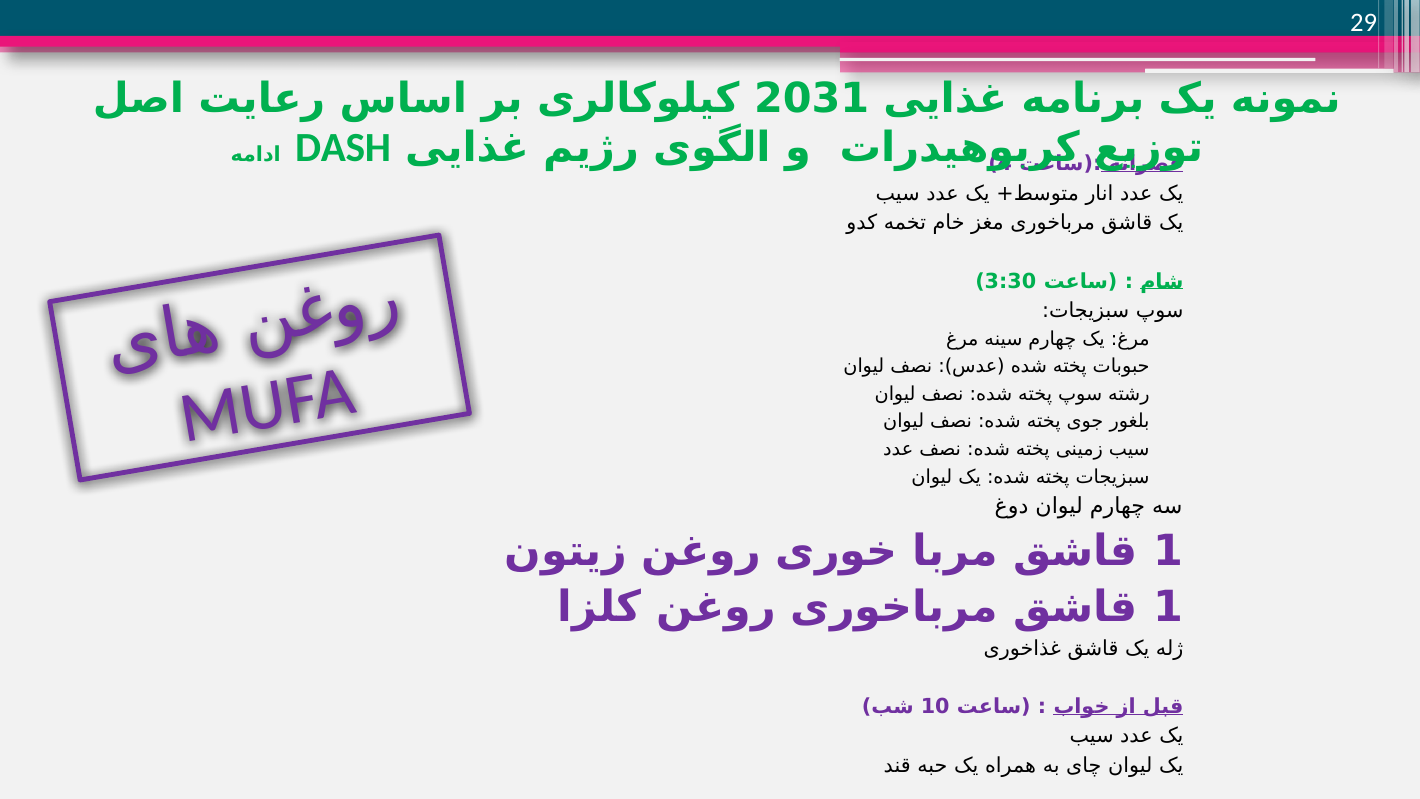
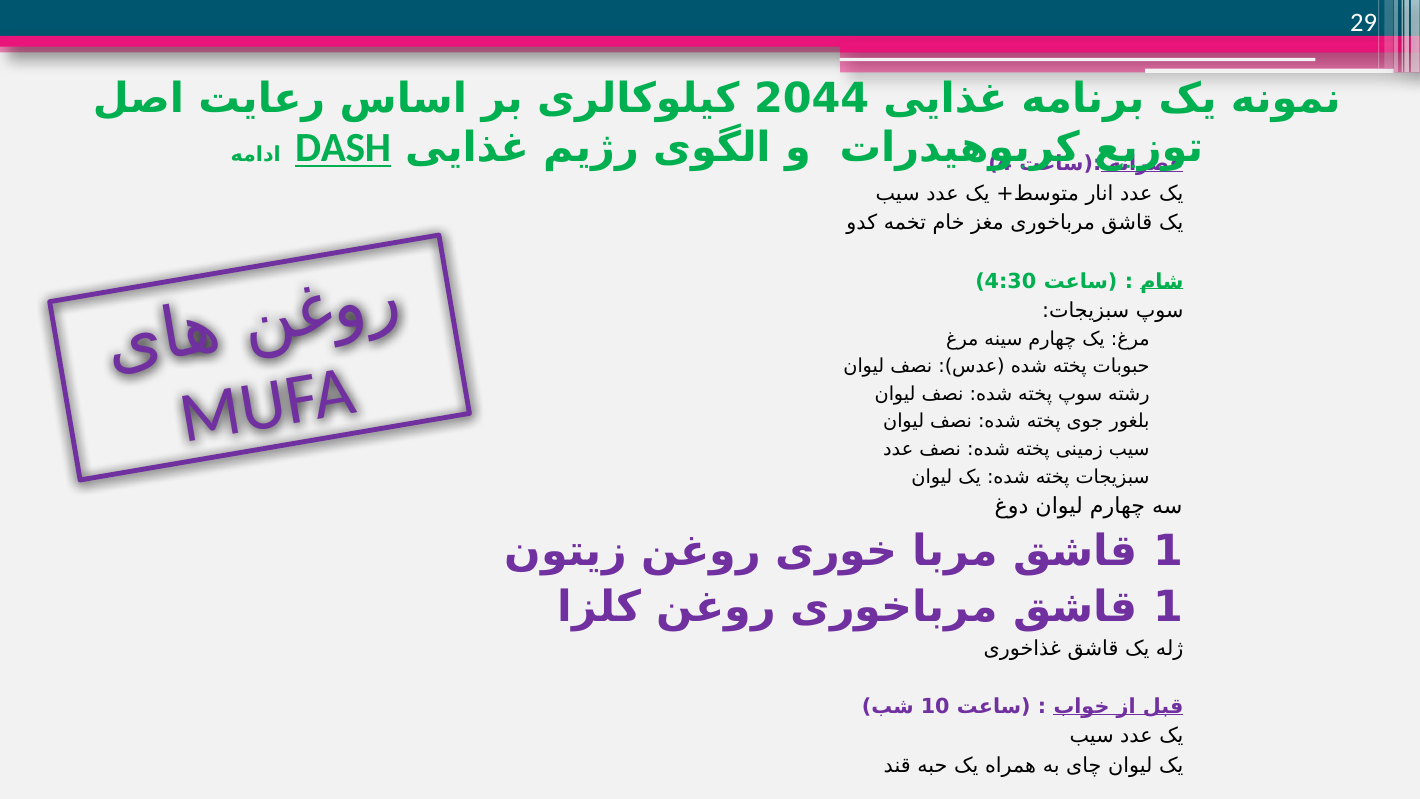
2031: 2031 -> 2044
DASH underline: none -> present
3:30: 3:30 -> 4:30
